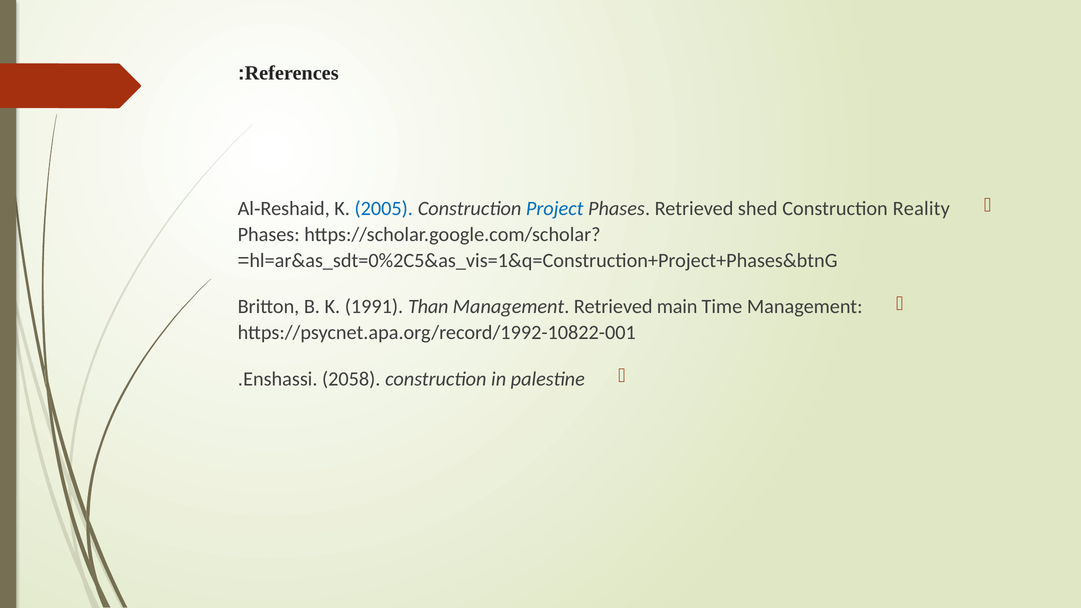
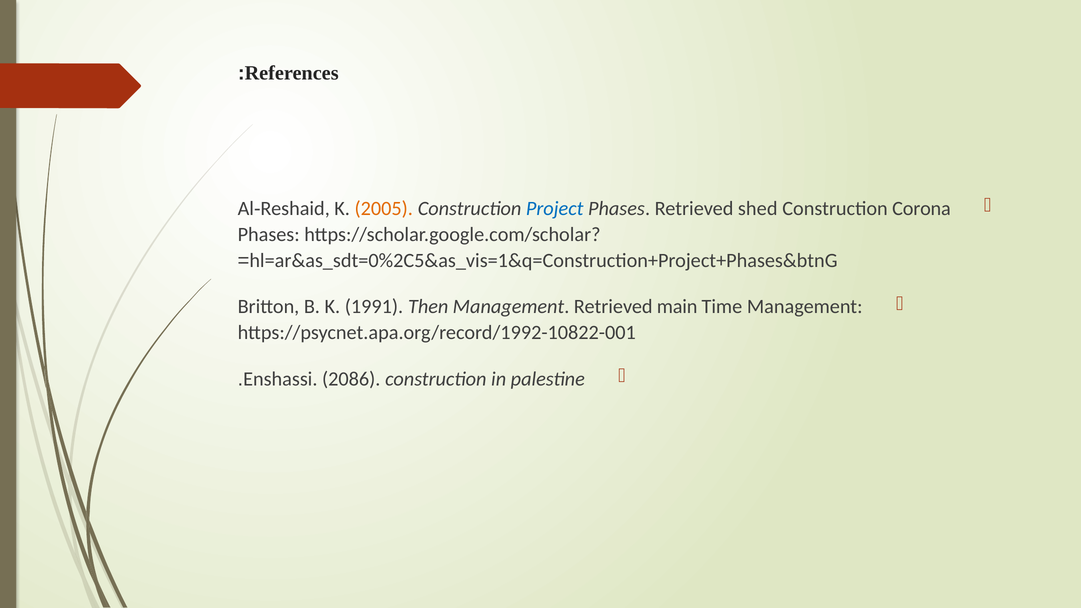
2005 colour: blue -> orange
Reality: Reality -> Corona
Than: Than -> Then
2058: 2058 -> 2086
